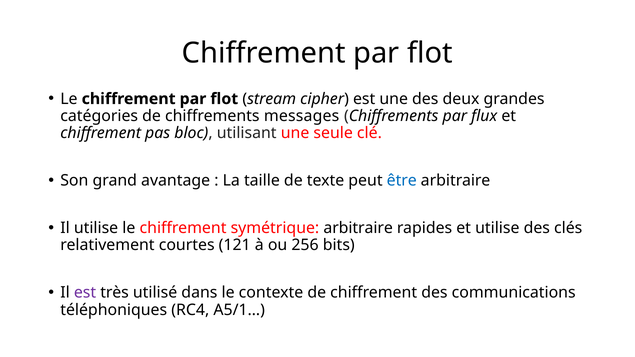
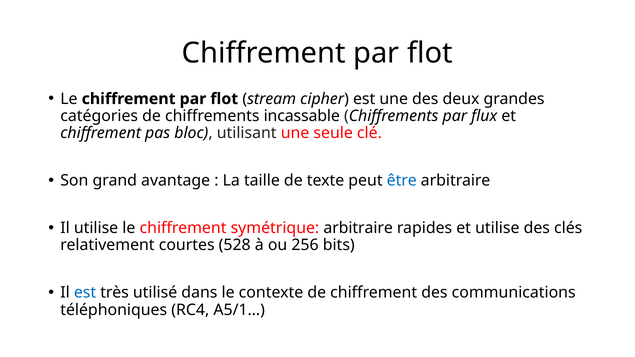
messages: messages -> incassable
121: 121 -> 528
est at (85, 293) colour: purple -> blue
